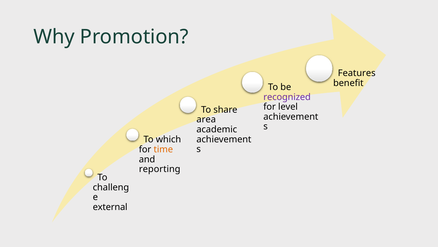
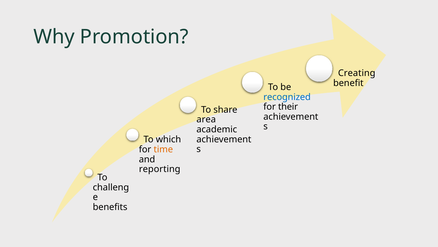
Features: Features -> Creating
recognized colour: purple -> blue
level: level -> their
external: external -> benefits
